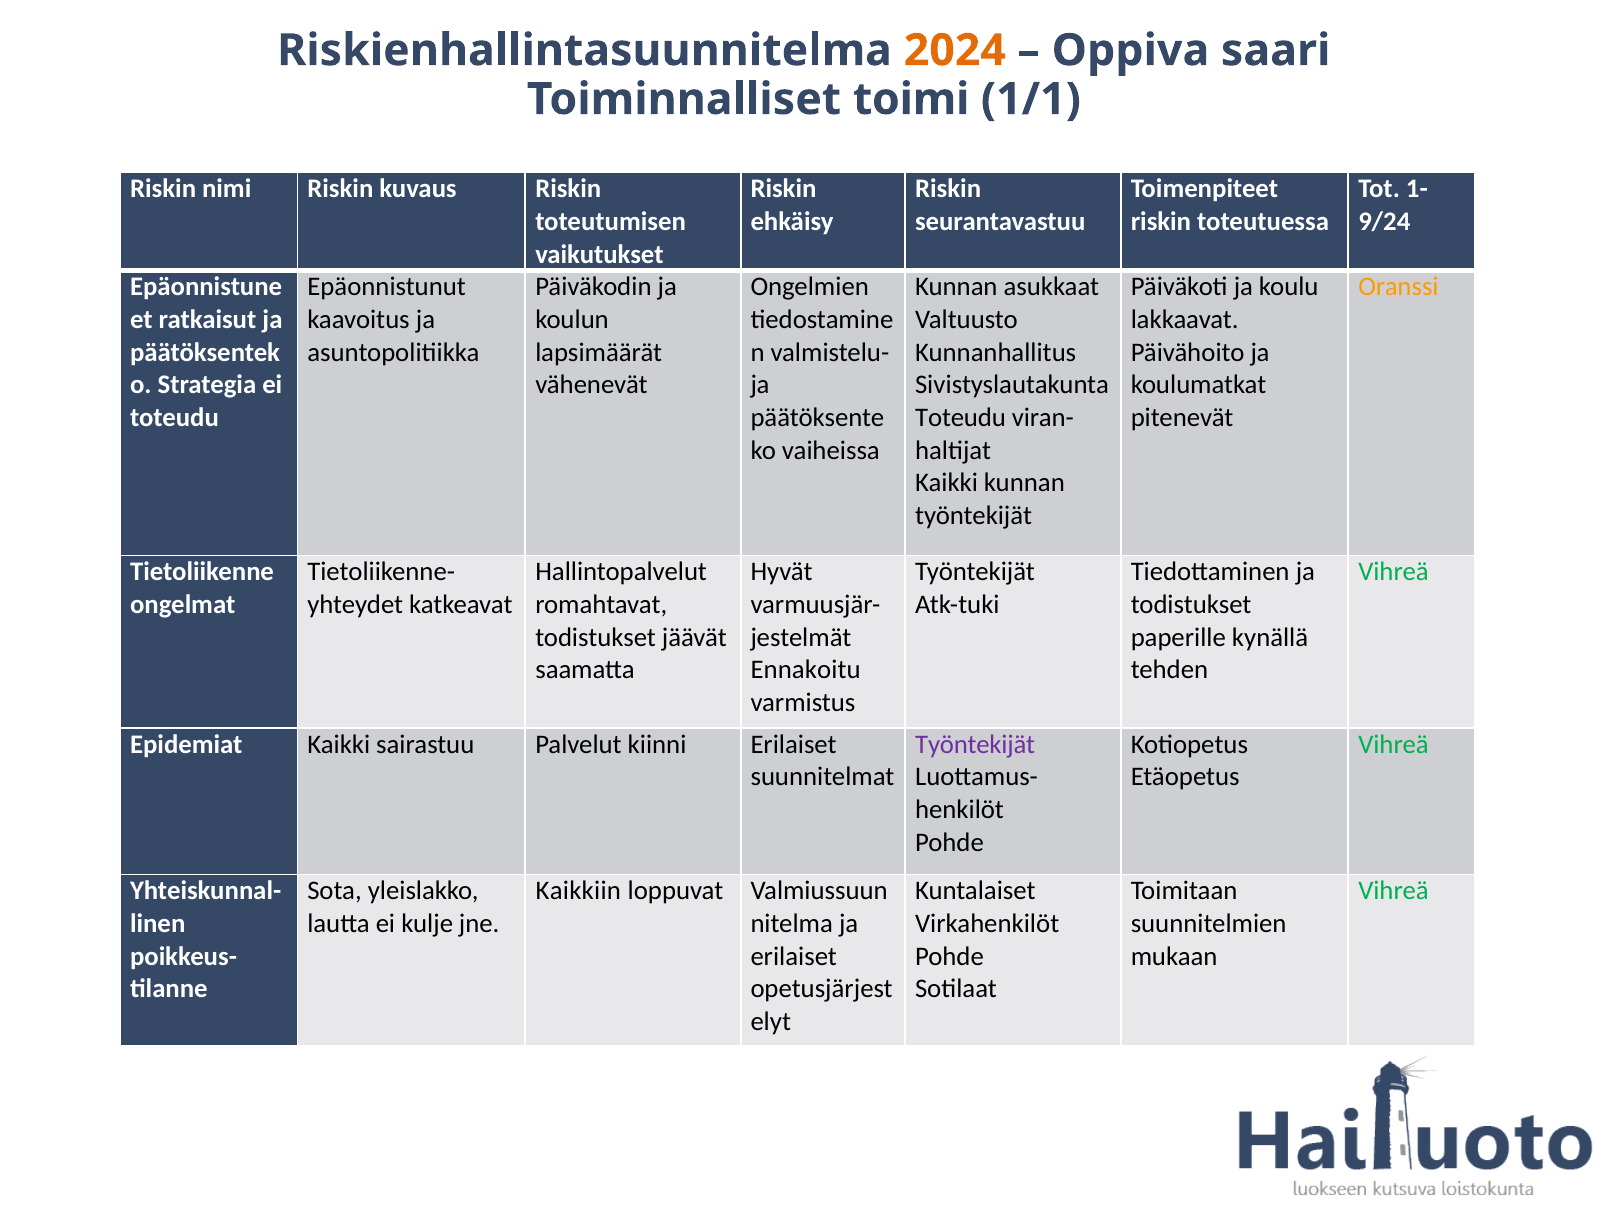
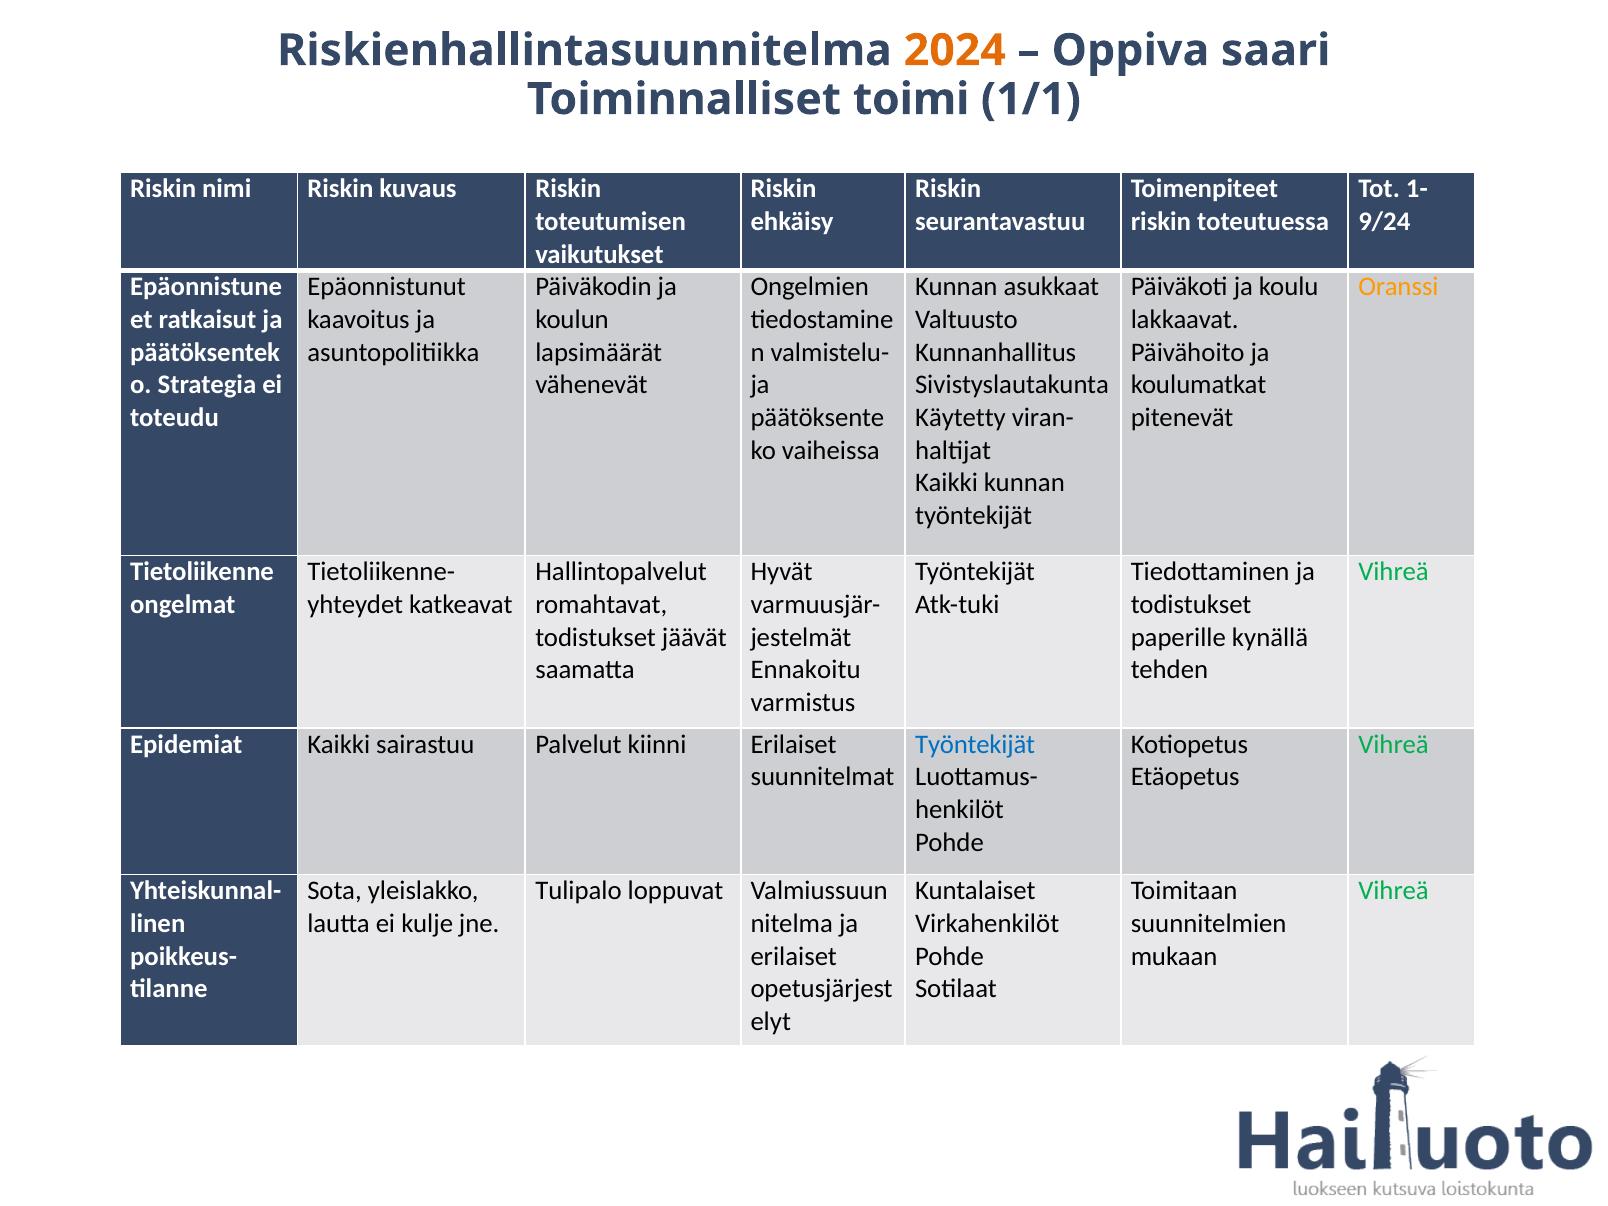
Toteudu at (961, 418): Toteudu -> Käytetty
Työntekijät at (975, 744) colour: purple -> blue
Kaikkiin: Kaikkiin -> Tulipalo
